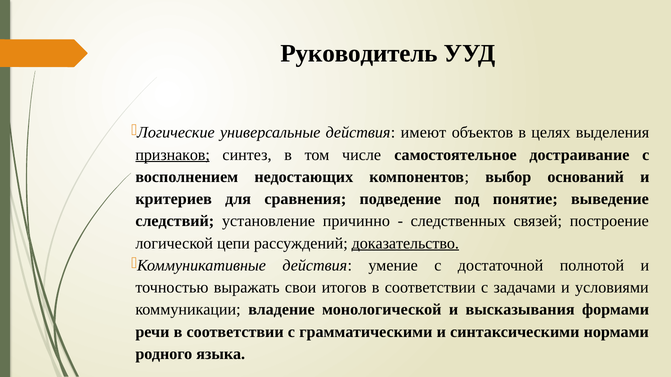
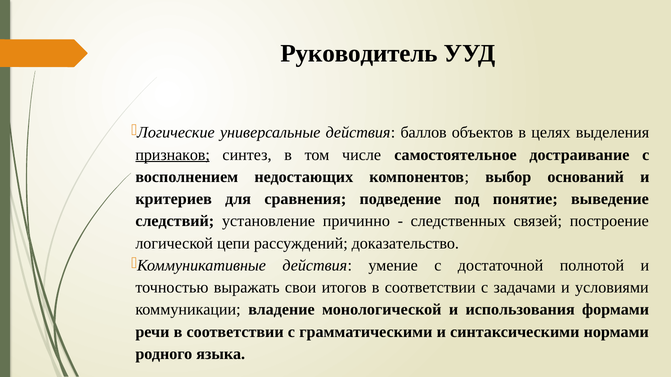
имеют: имеют -> баллов
доказательство underline: present -> none
высказывания: высказывания -> использования
